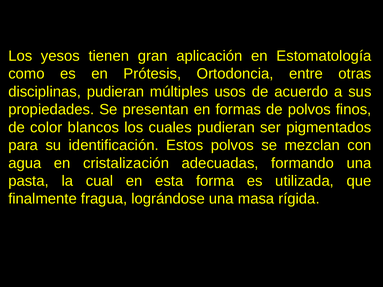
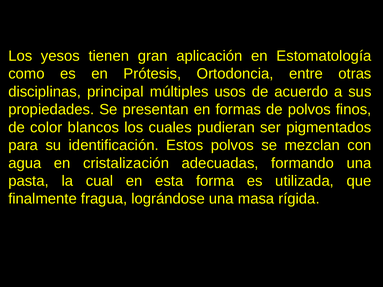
disciplinas pudieran: pudieran -> principal
